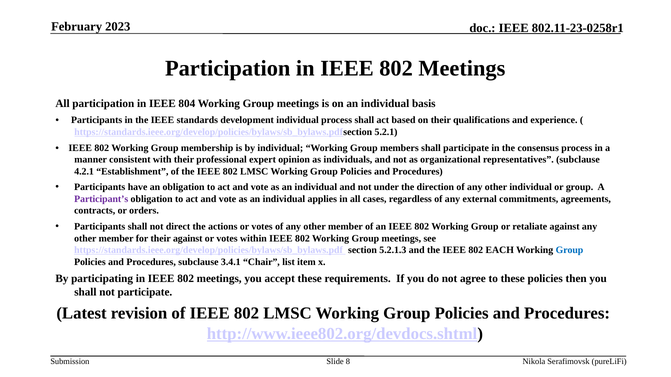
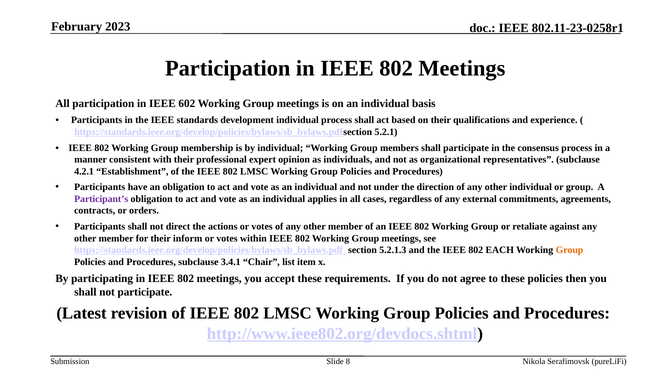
804: 804 -> 602
their against: against -> inform
Group at (569, 250) colour: blue -> orange
